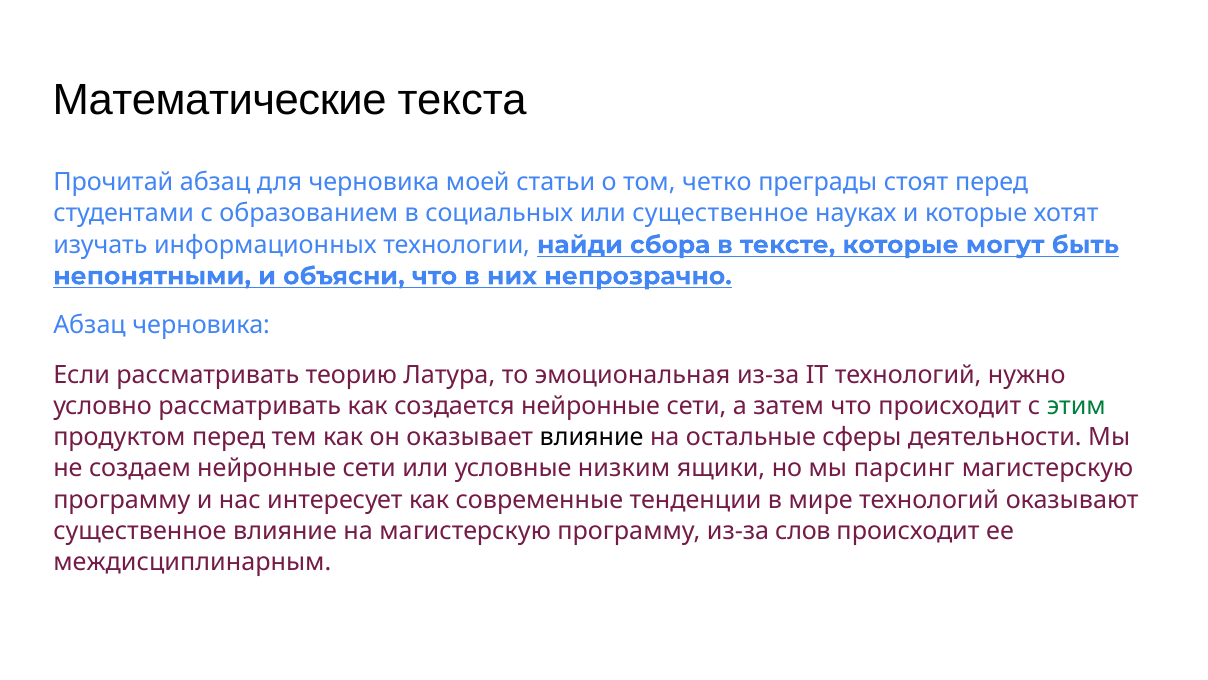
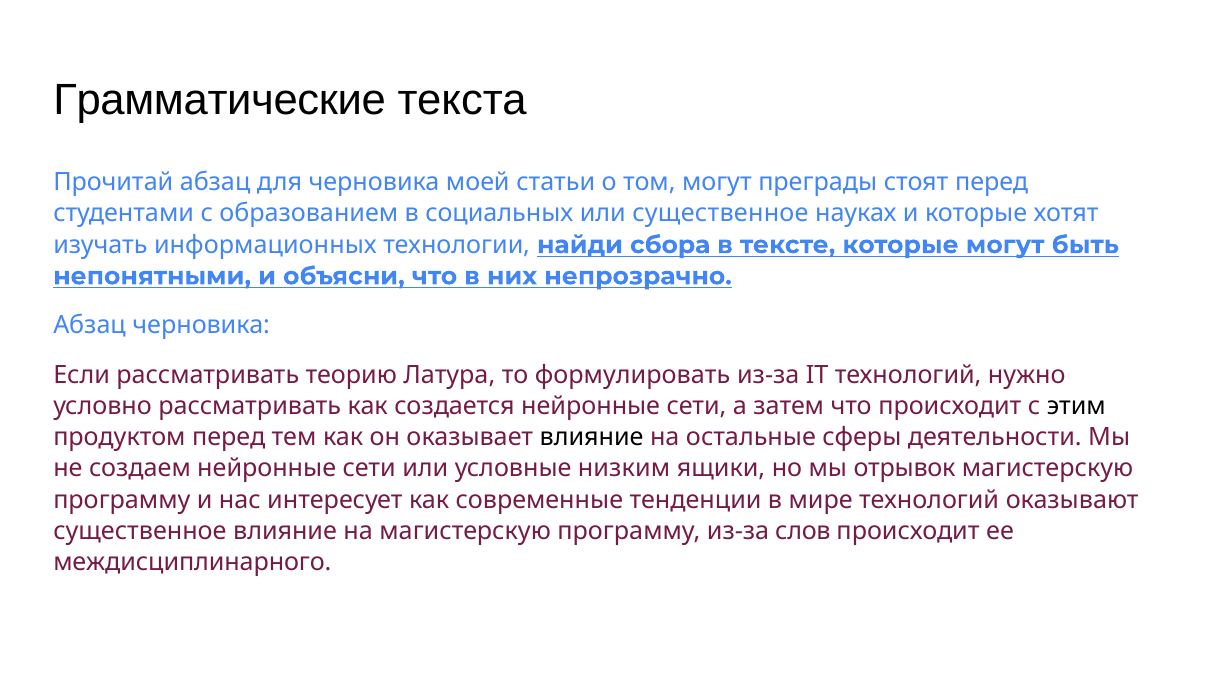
Математические: Математические -> Грамматические
том четко: четко -> могут
эмоциональная: эмоциональная -> формулировать
этим colour: green -> black
парсинг: парсинг -> отрывок
междисциплинарным: междисциплинарным -> междисциплинарного
